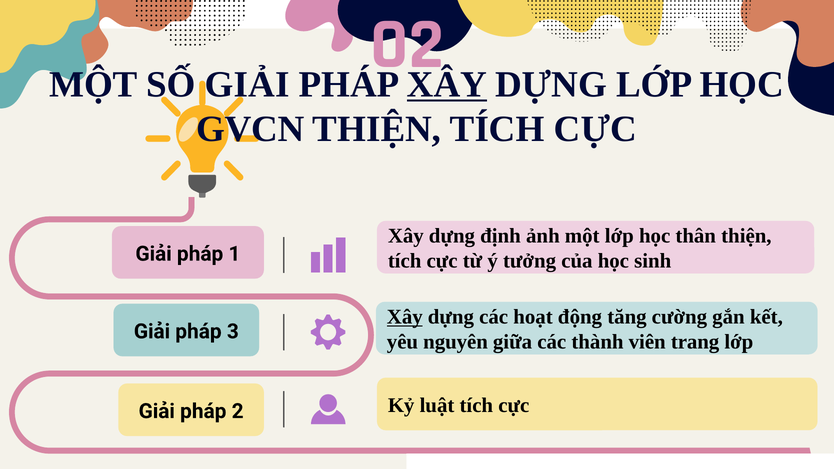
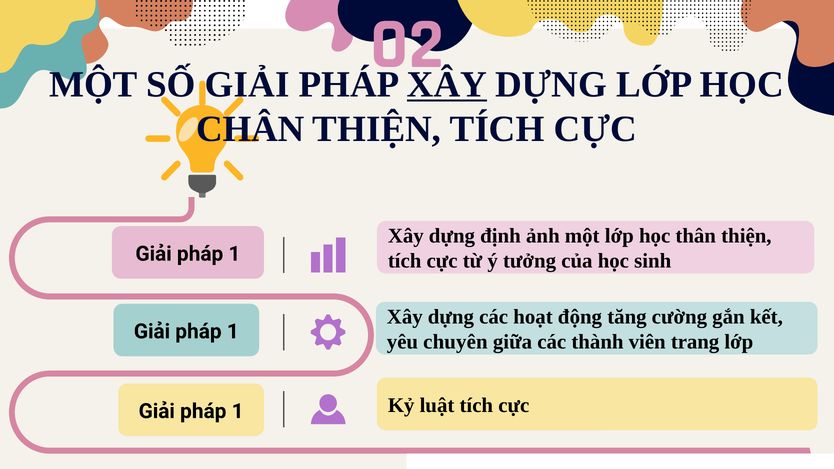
GVCN: GVCN -> CHÂN
Xây at (405, 317) underline: present -> none
3 at (233, 332): 3 -> 1
nguyên: nguyên -> chuyên
2 at (238, 411): 2 -> 1
